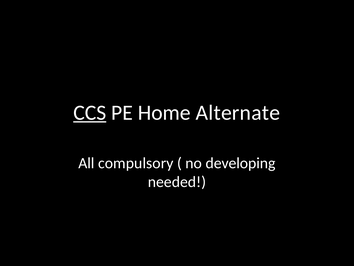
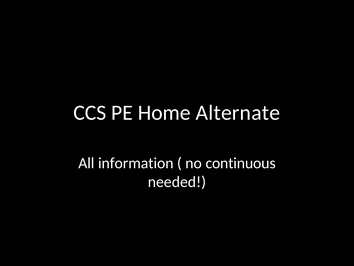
CCS underline: present -> none
compulsory: compulsory -> information
developing: developing -> continuous
